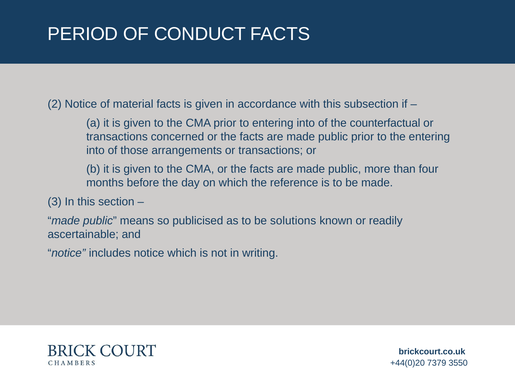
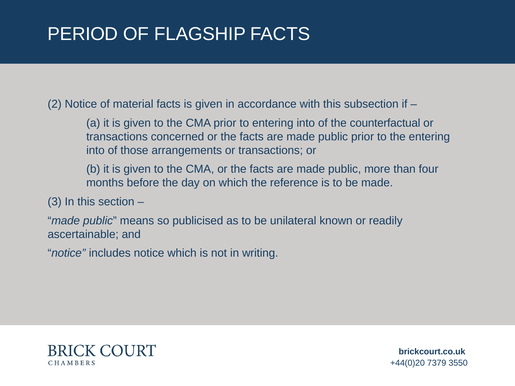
CONDUCT: CONDUCT -> FLAGSHIP
solutions: solutions -> unilateral
